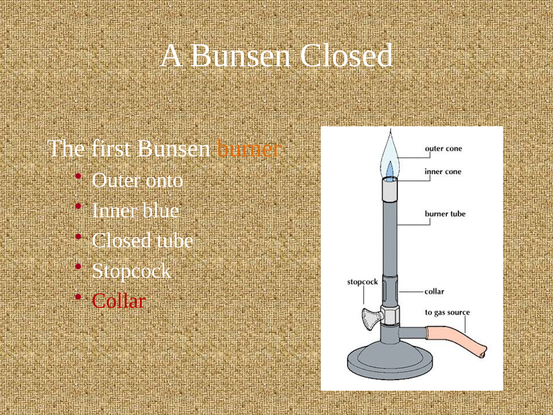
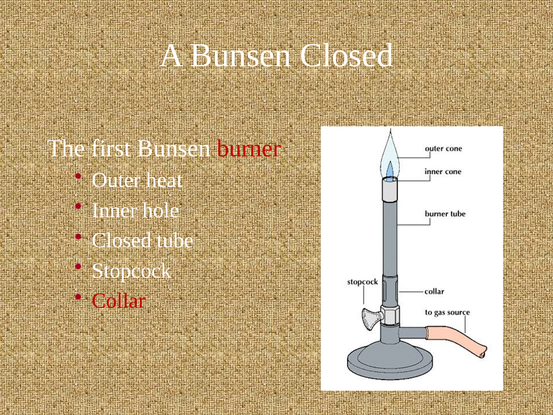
burner colour: orange -> red
onto: onto -> heat
blue: blue -> hole
